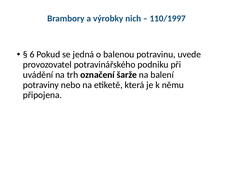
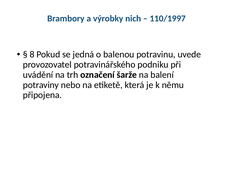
6: 6 -> 8
